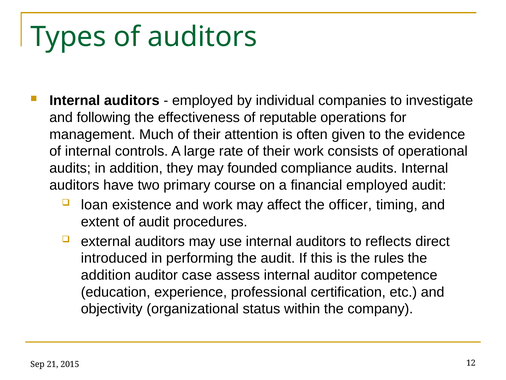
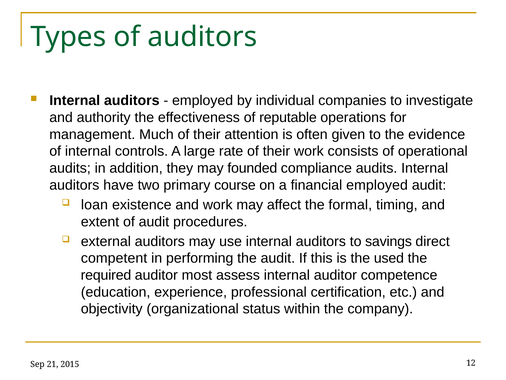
following: following -> authority
officer: officer -> formal
reflects: reflects -> savings
introduced: introduced -> competent
rules: rules -> used
addition at (106, 275): addition -> required
case: case -> most
